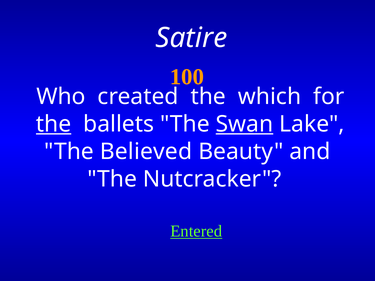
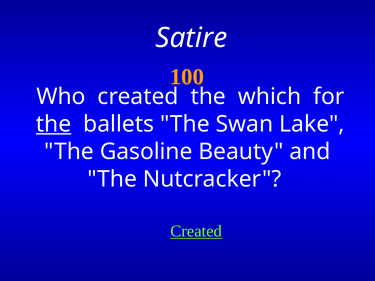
Swan underline: present -> none
Believed: Believed -> Gasoline
Entered at (196, 231): Entered -> Created
